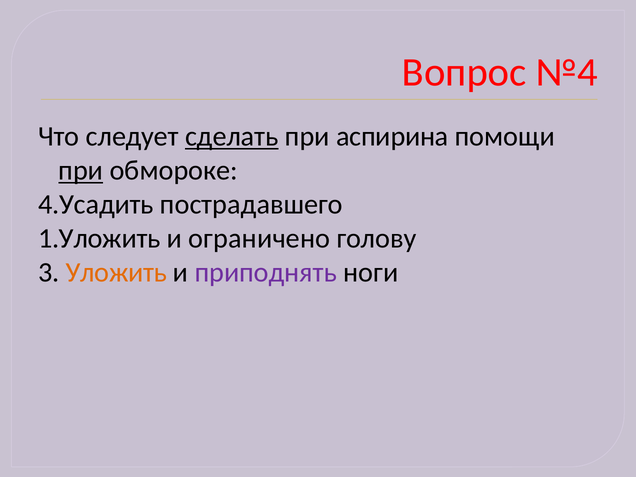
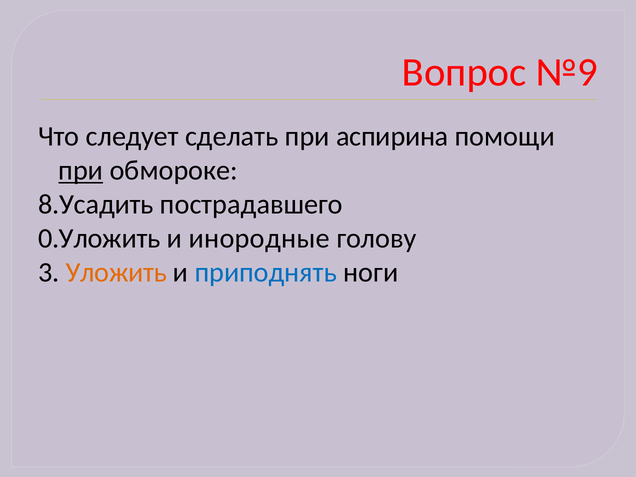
№4: №4 -> №9
сделать underline: present -> none
4.Усадить: 4.Усадить -> 8.Усадить
1.Уложить: 1.Уложить -> 0.Уложить
ограничено: ограничено -> инородные
приподнять colour: purple -> blue
